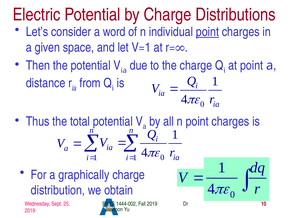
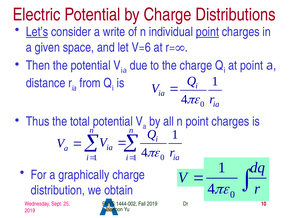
Let’s underline: none -> present
word: word -> write
V=1: V=1 -> V=6
